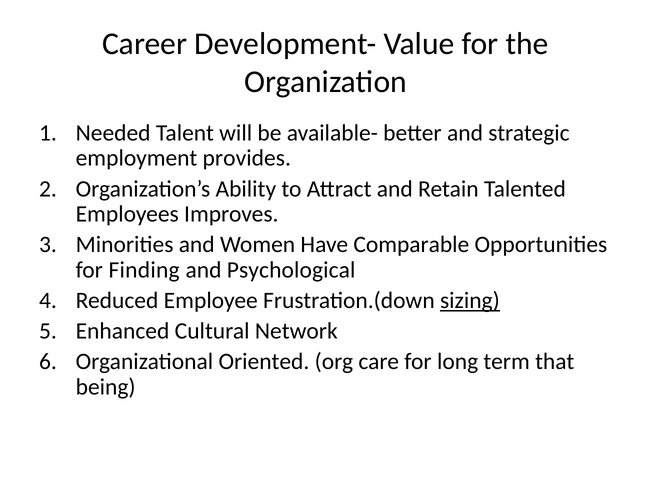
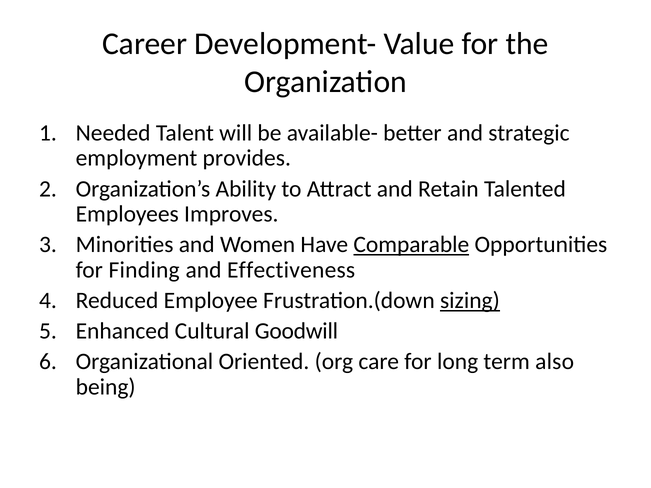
Comparable underline: none -> present
Psychological: Psychological -> Effectiveness
Network: Network -> Goodwill
that: that -> also
